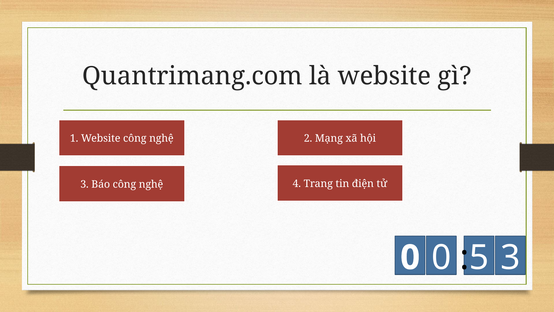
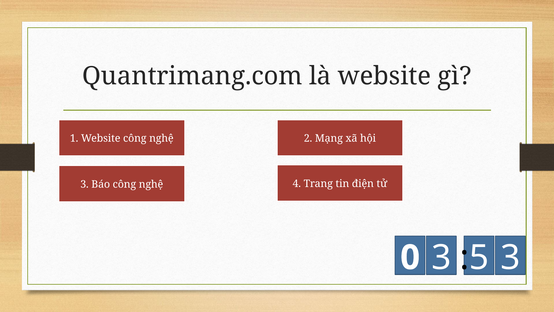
0 0: 0 -> 3
